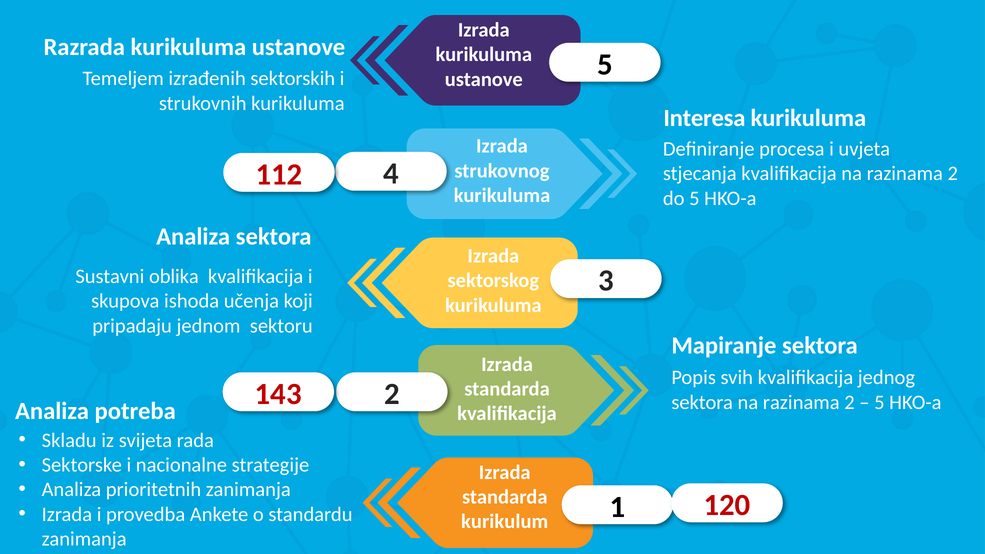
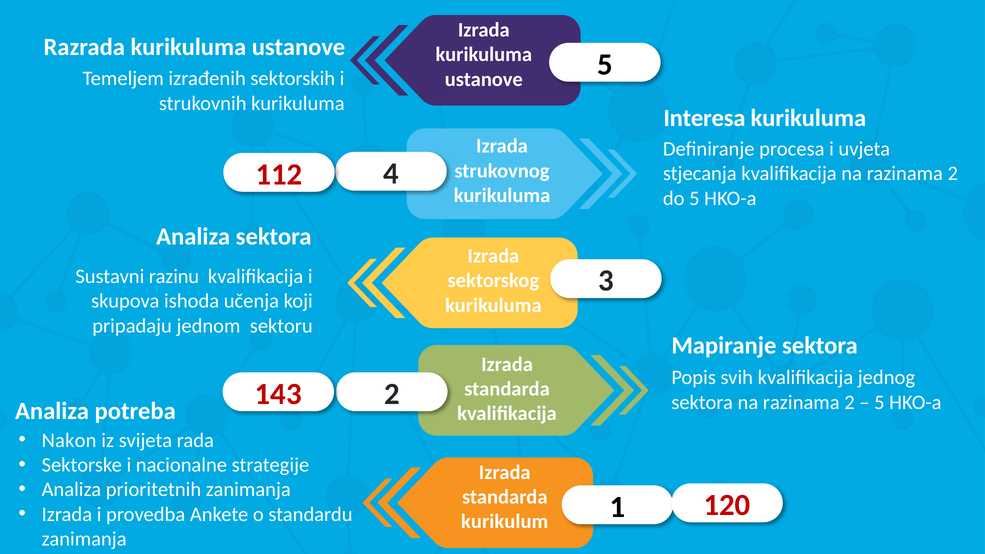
oblika: oblika -> razinu
Skladu: Skladu -> Nakon
